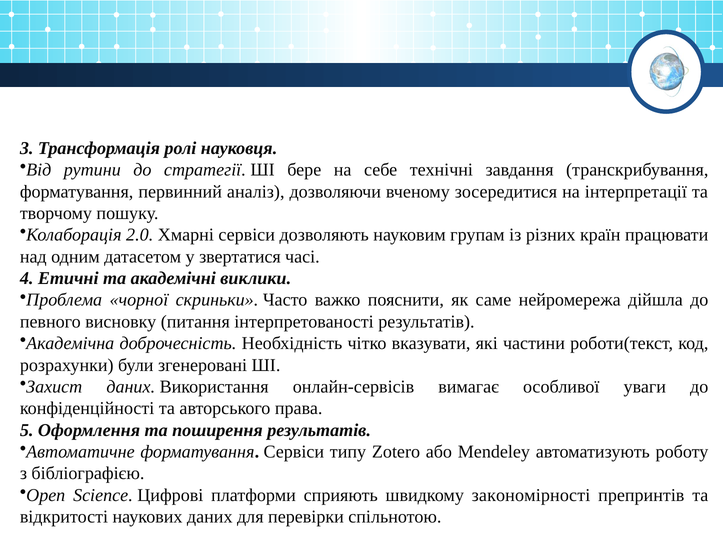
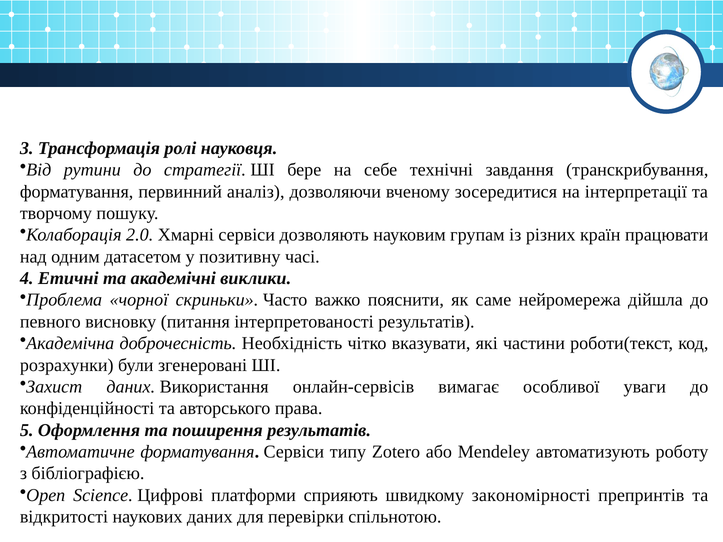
звертатися: звертатися -> позитивну
